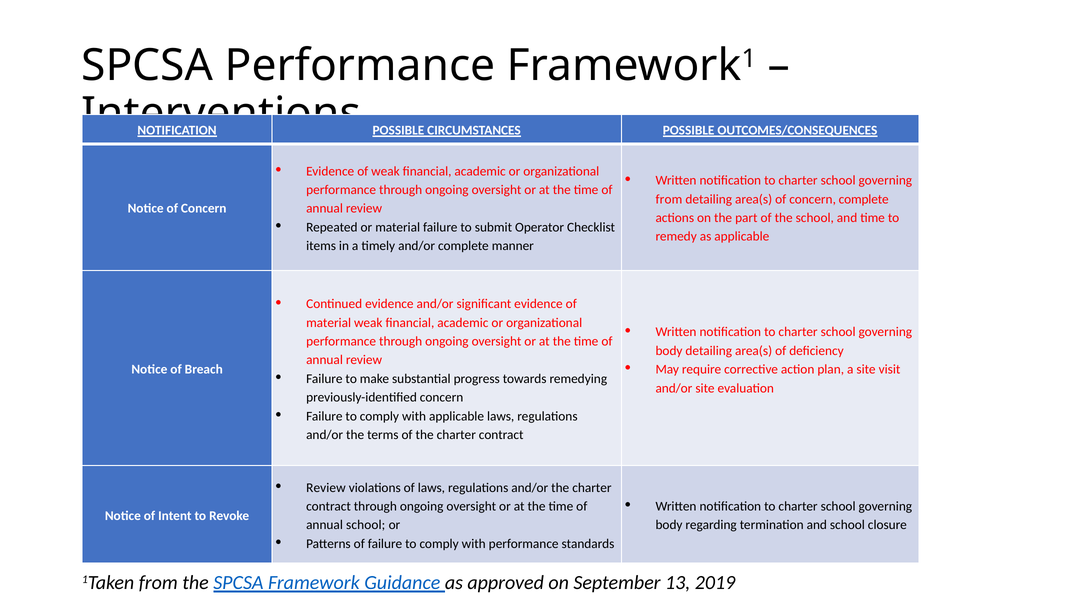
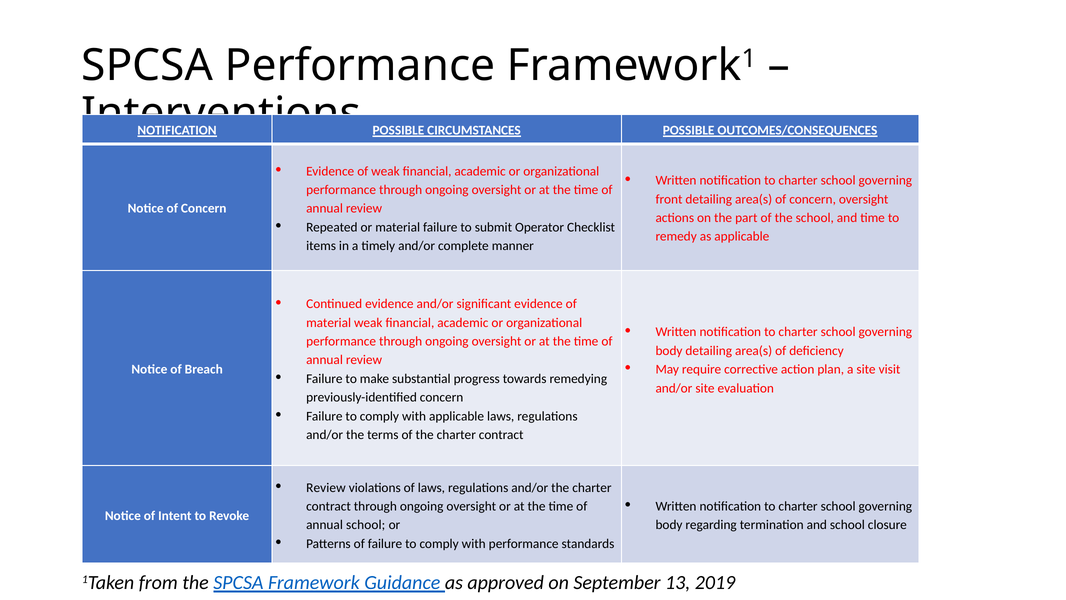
from at (669, 199): from -> front
concern complete: complete -> oversight
